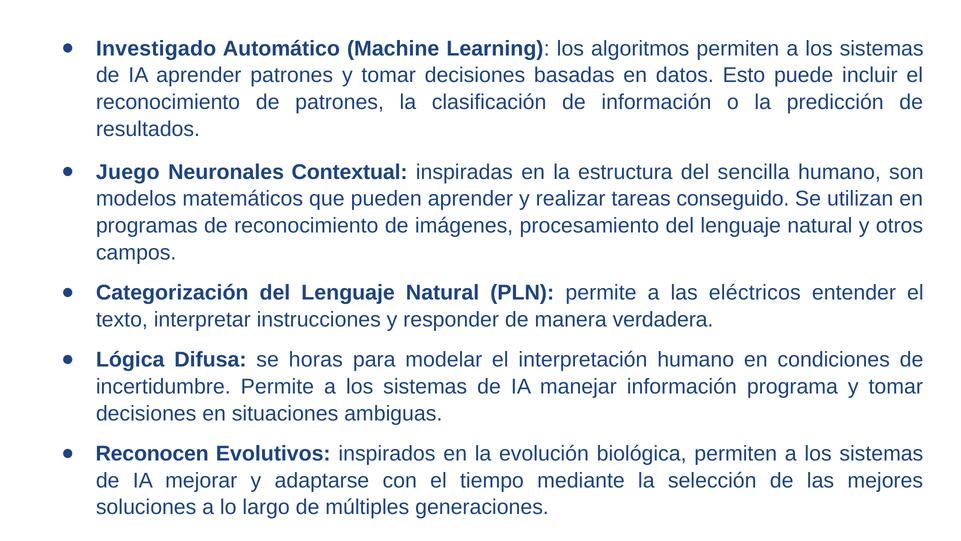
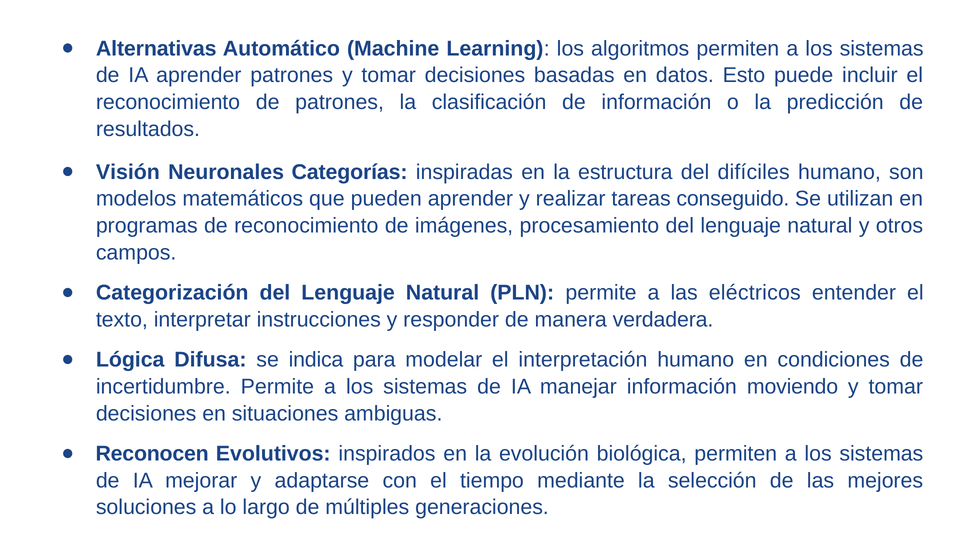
Investigado: Investigado -> Alternativas
Juego: Juego -> Visión
Contextual: Contextual -> Categorías
sencilla: sencilla -> difíciles
horas: horas -> indica
programa: programa -> moviendo
